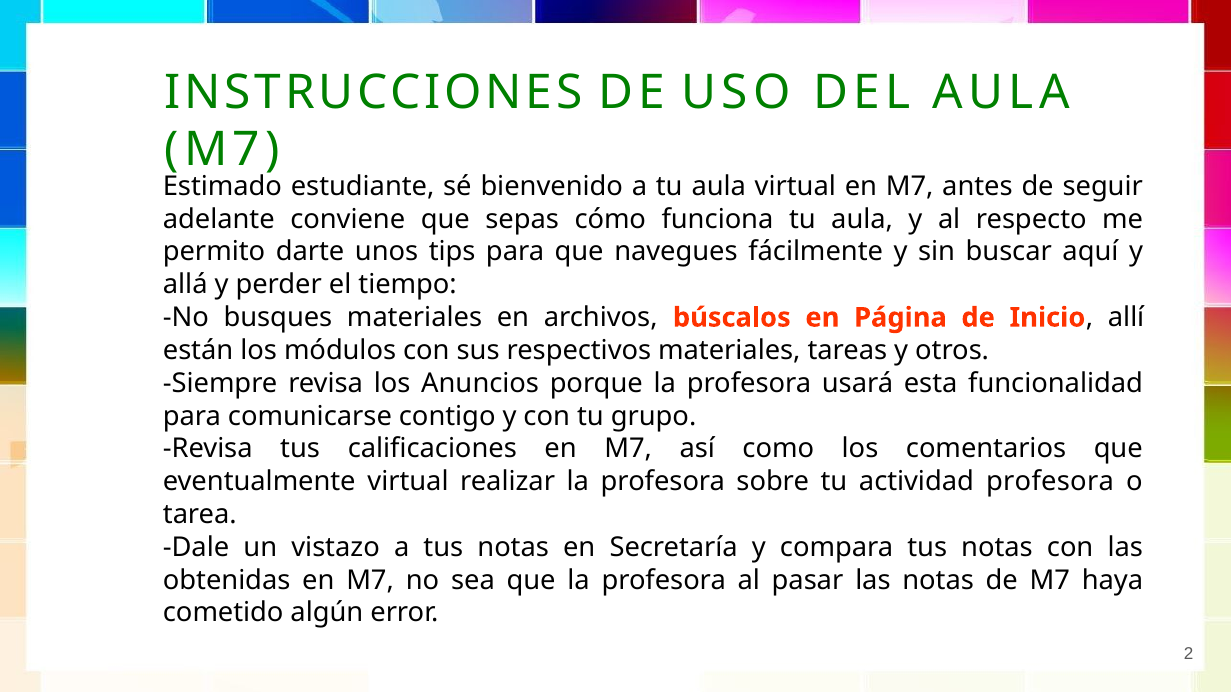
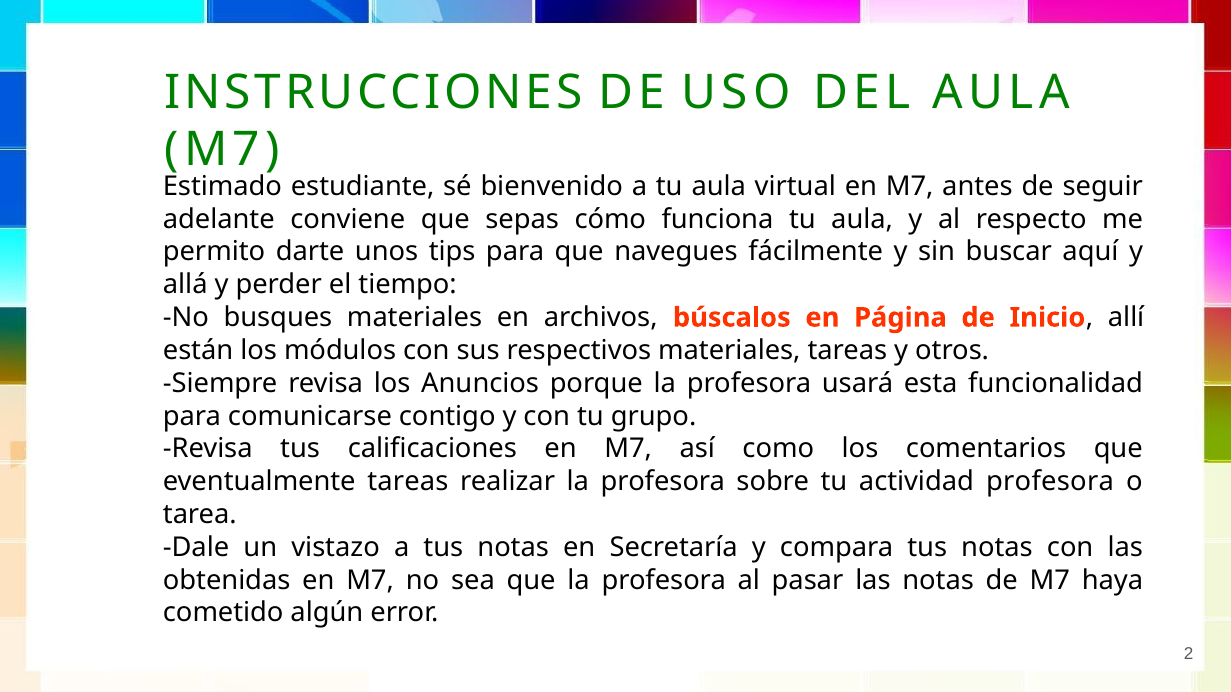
eventualmente virtual: virtual -> tareas
